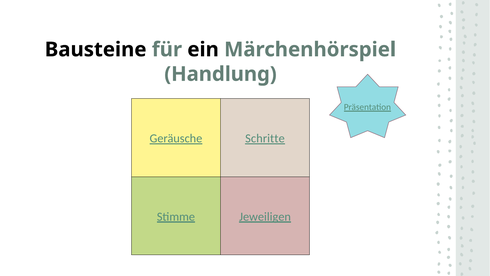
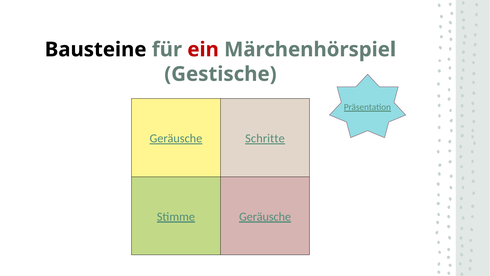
ein colour: black -> red
Handlung: Handlung -> Gestische
Stimme Jeweiligen: Jeweiligen -> Geräusche
